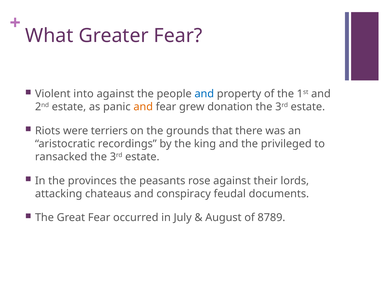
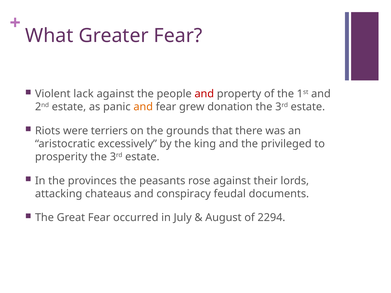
into: into -> lack
and at (204, 94) colour: blue -> red
recordings: recordings -> excessively
ransacked: ransacked -> prosperity
8789: 8789 -> 2294
